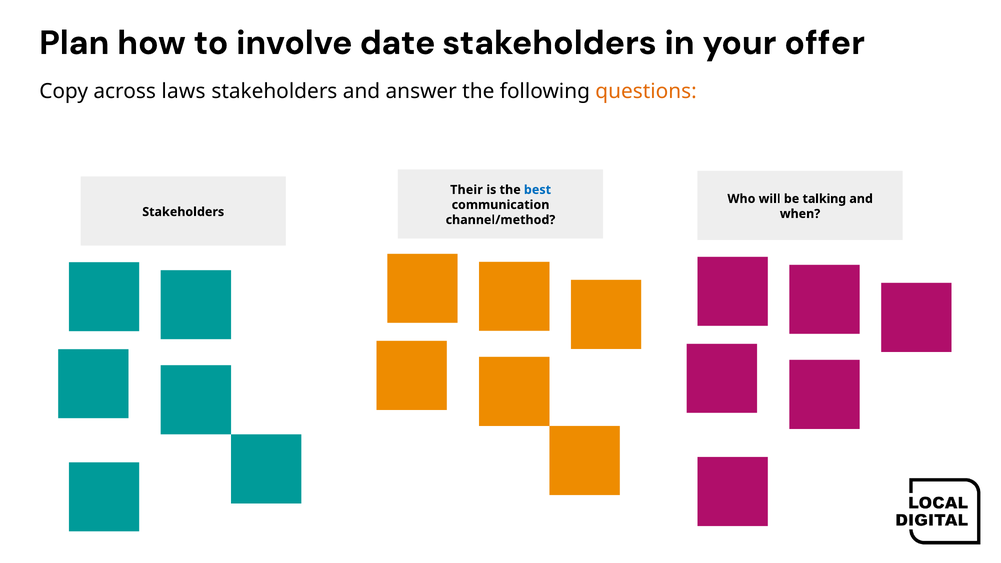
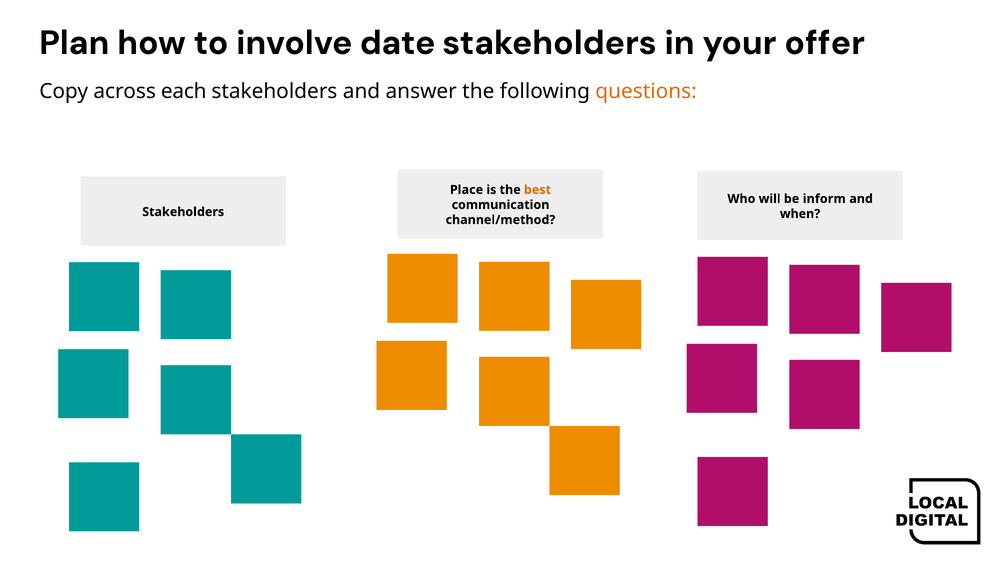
laws: laws -> each
Their: Their -> Place
best colour: blue -> orange
talking: talking -> inform
